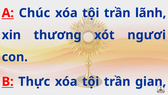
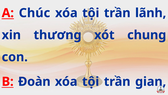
ngươi: ngươi -> chung
Thực: Thực -> Đoàn
